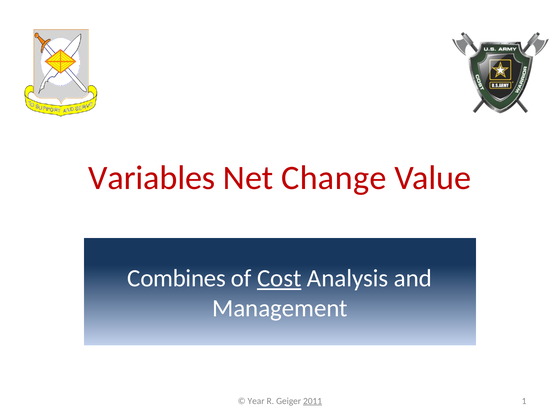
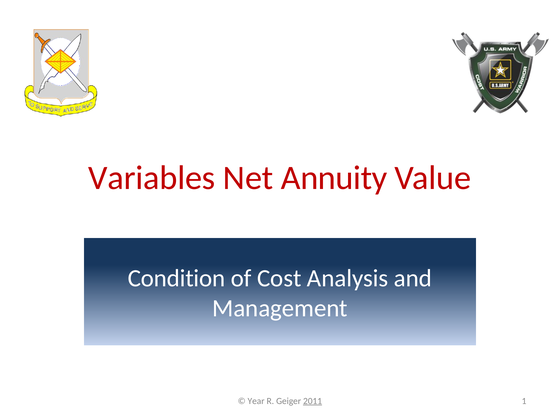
Change: Change -> Annuity
Combines: Combines -> Condition
Cost underline: present -> none
